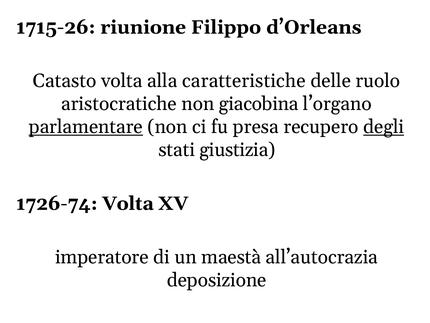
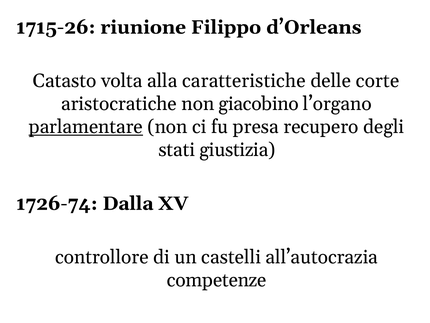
ruolo: ruolo -> corte
giacobina: giacobina -> giacobino
degli underline: present -> none
1726-74 Volta: Volta -> Dalla
imperatore: imperatore -> controllore
maestà: maestà -> castelli
deposizione: deposizione -> competenze
